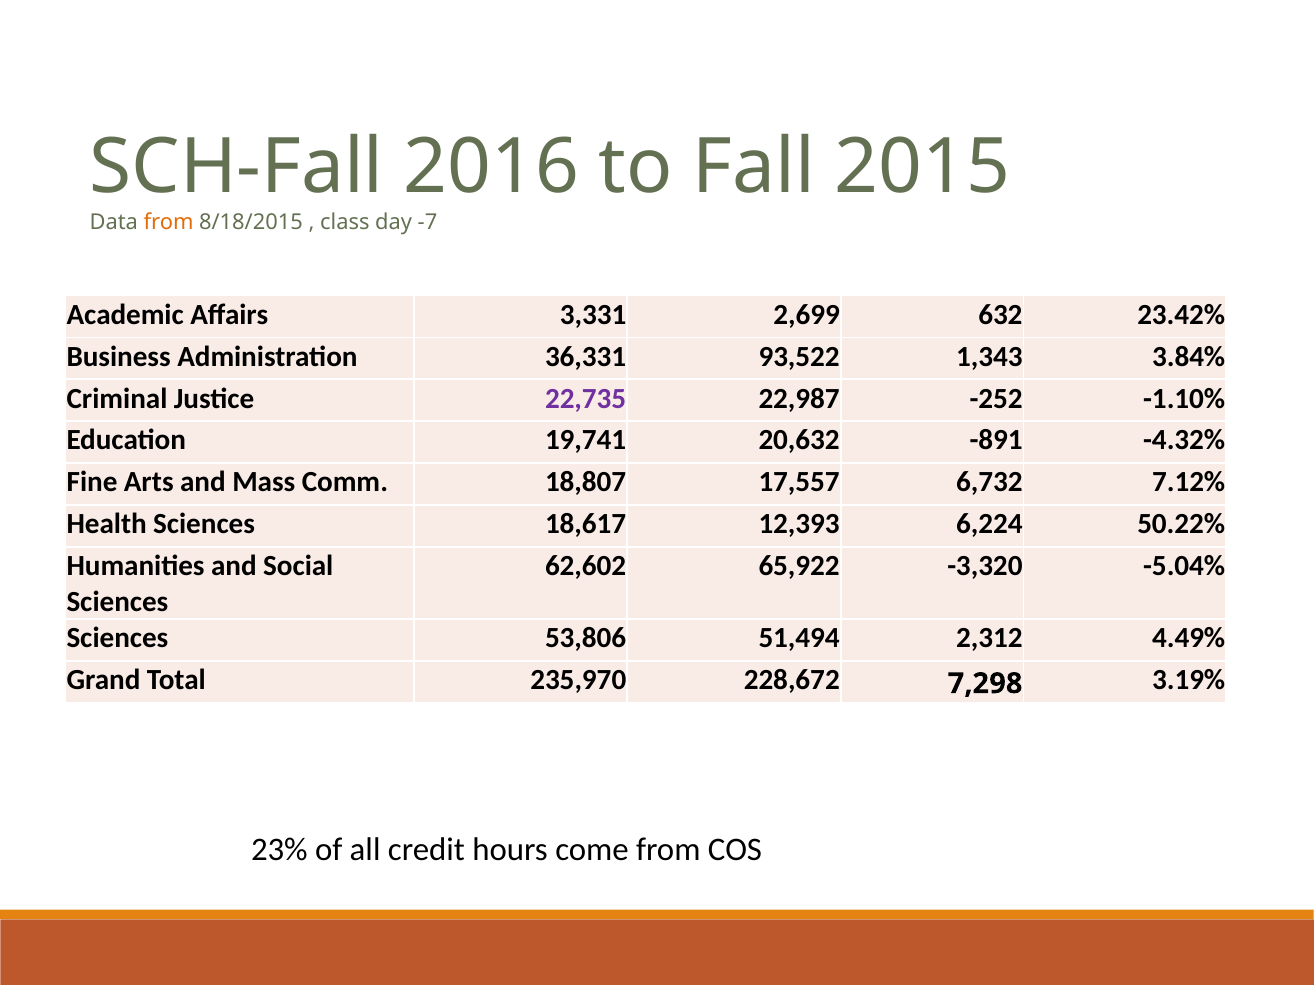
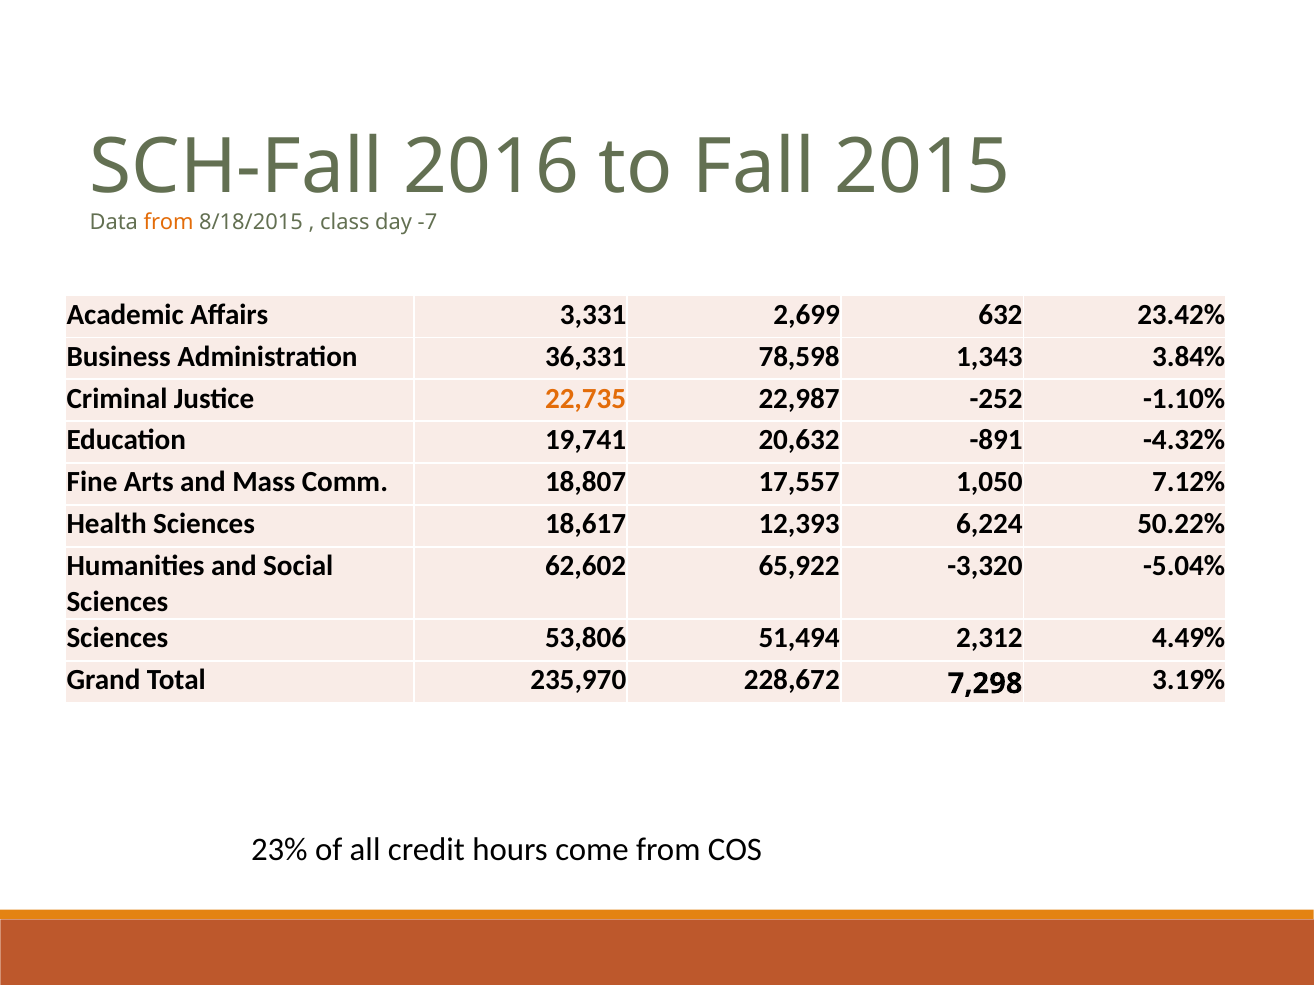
93,522: 93,522 -> 78,598
22,735 colour: purple -> orange
6,732: 6,732 -> 1,050
